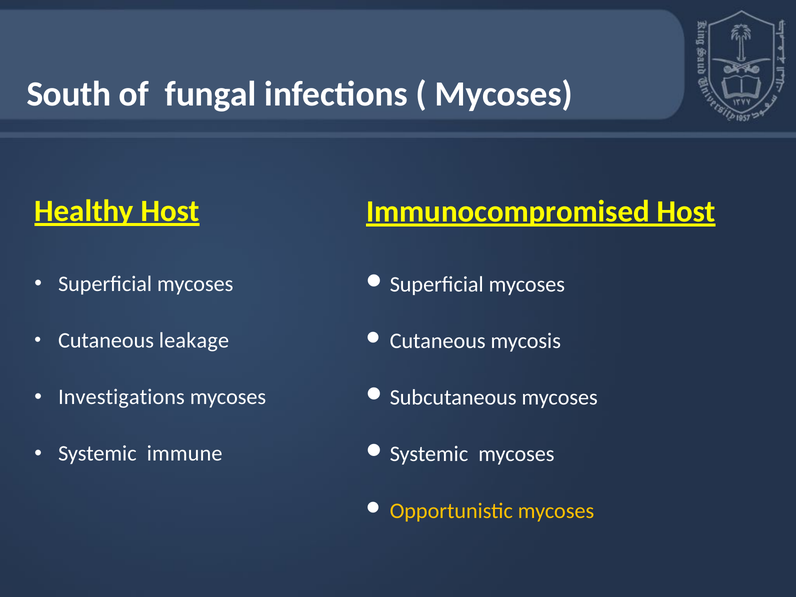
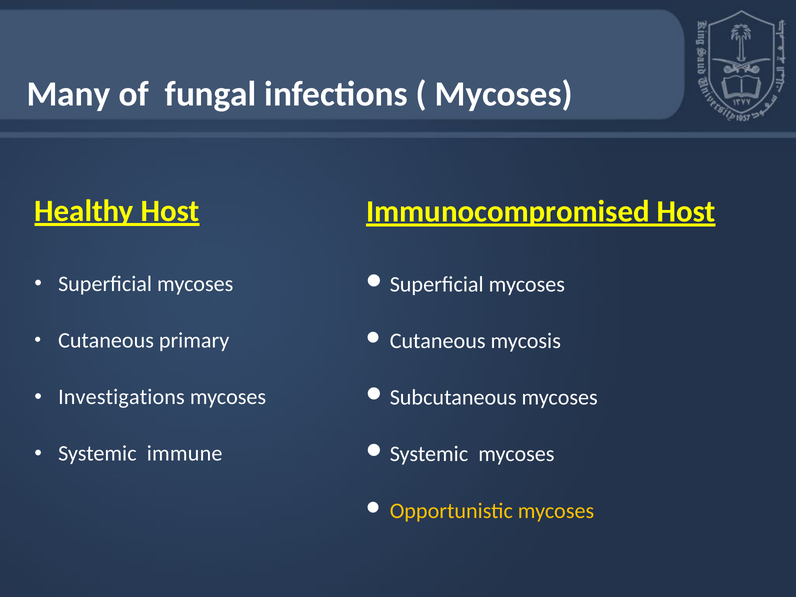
South: South -> Many
leakage: leakage -> primary
